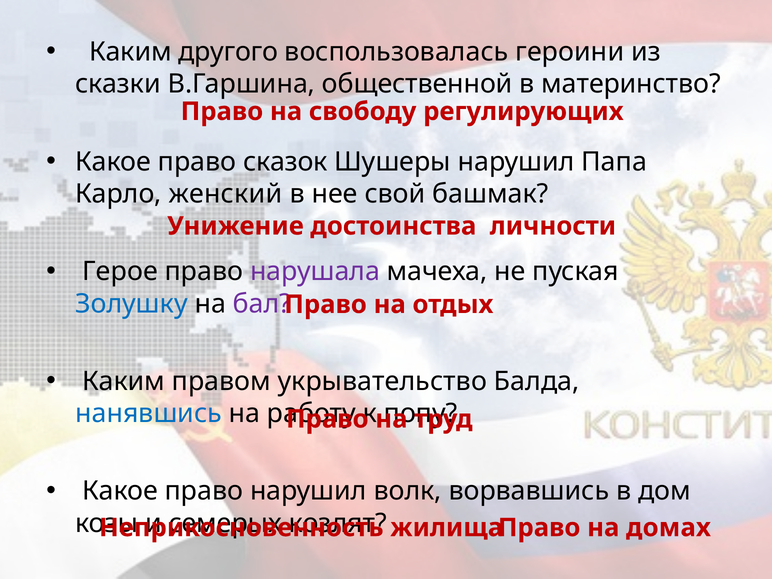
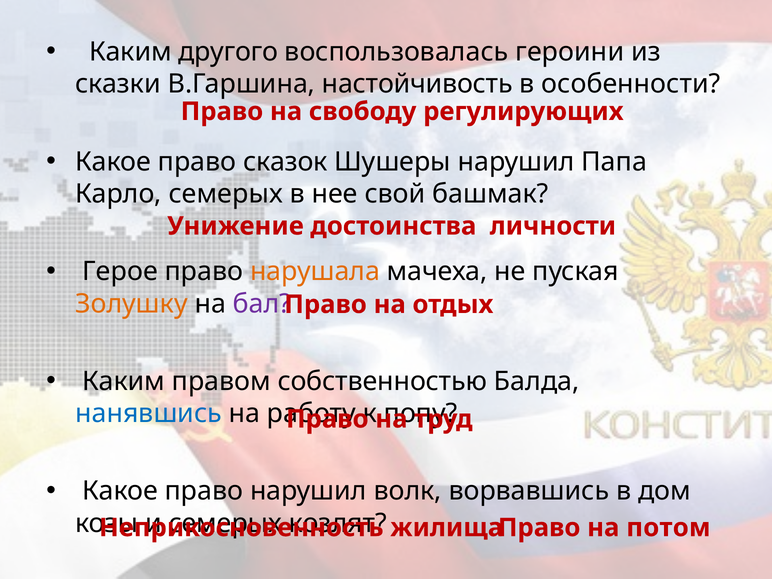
общественной: общественной -> настойчивость
материнство: материнство -> особенности
Карло женский: женский -> семерых
нарушала colour: purple -> orange
Золушку colour: blue -> orange
укрывательство: укрывательство -> собственностью
домах: домах -> потом
